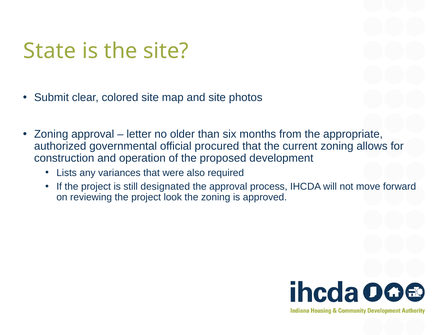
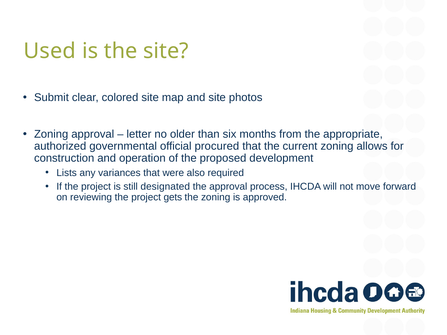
State: State -> Used
look: look -> gets
